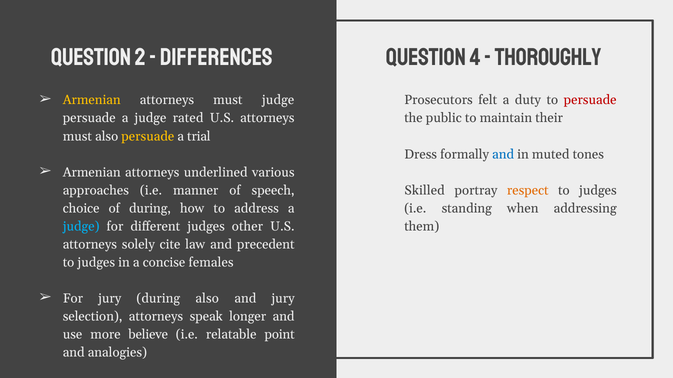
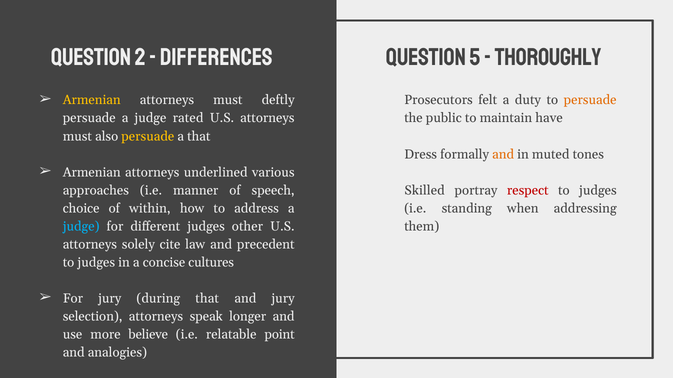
4: 4 -> 5
must judge: judge -> deftly
persuade at (590, 100) colour: red -> orange
their: their -> have
a trial: trial -> that
and at (503, 154) colour: blue -> orange
respect colour: orange -> red
of during: during -> within
females: females -> cultures
during also: also -> that
